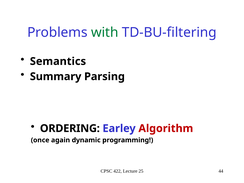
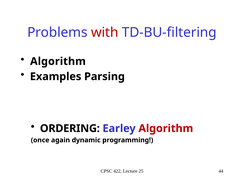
with colour: green -> red
Semantics at (58, 61): Semantics -> Algorithm
Summary: Summary -> Examples
